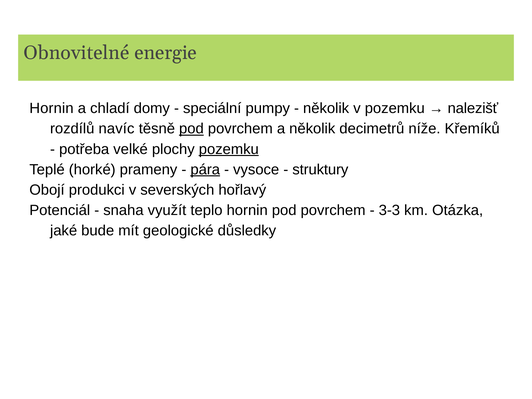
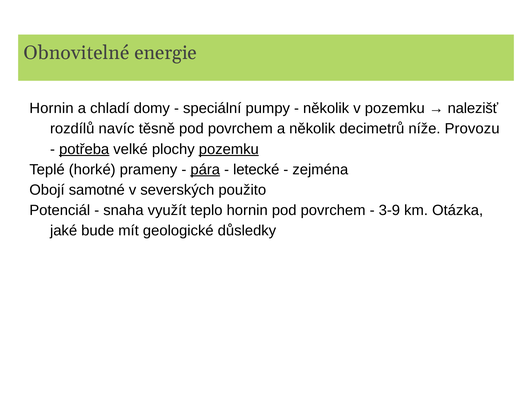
pod at (191, 129) underline: present -> none
Křemíků: Křemíků -> Provozu
potřeba underline: none -> present
vysoce: vysoce -> letecké
struktury: struktury -> zejména
produkci: produkci -> samotné
hořlavý: hořlavý -> použito
3-3: 3-3 -> 3-9
